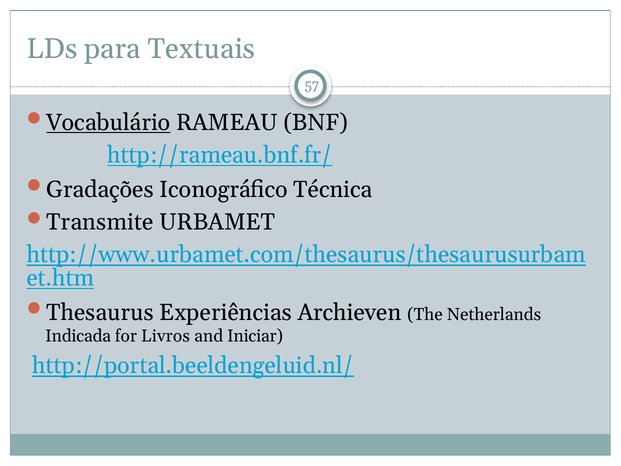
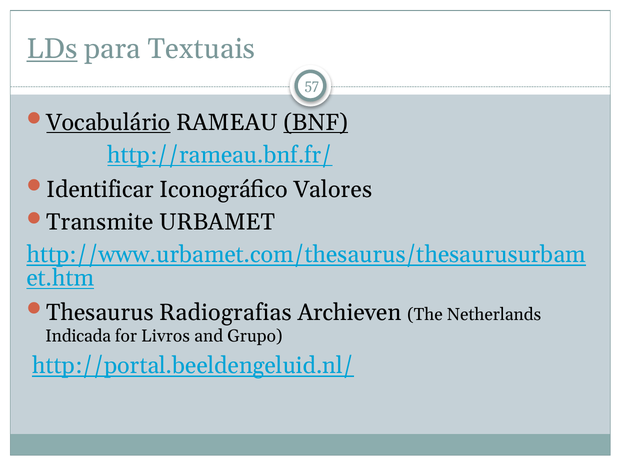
LDs underline: none -> present
BNF underline: none -> present
Gradações: Gradações -> Identificar
Técnica: Técnica -> Valores
Experiências: Experiências -> Radiografias
Iniciar: Iniciar -> Grupo
